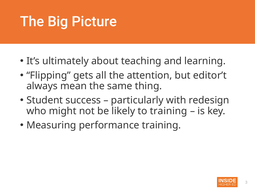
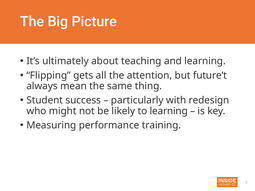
editor’t: editor’t -> future’t
to training: training -> learning
